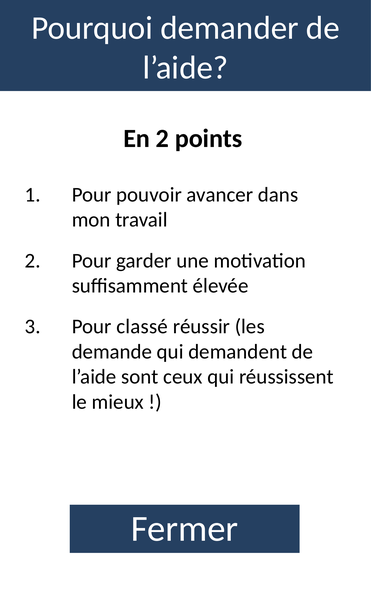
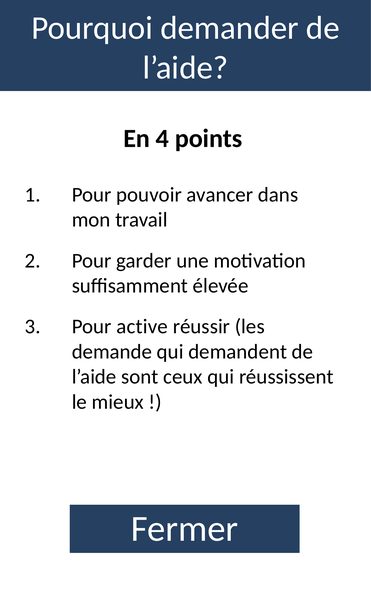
En 2: 2 -> 4
classé: classé -> active
